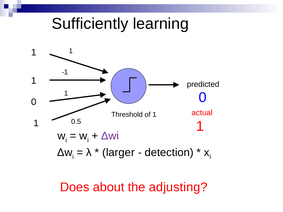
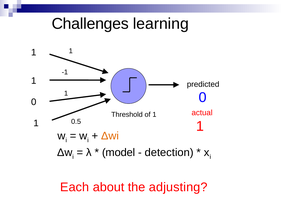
Sufficiently: Sufficiently -> Challenges
Δwi colour: purple -> orange
larger: larger -> model
Does: Does -> Each
